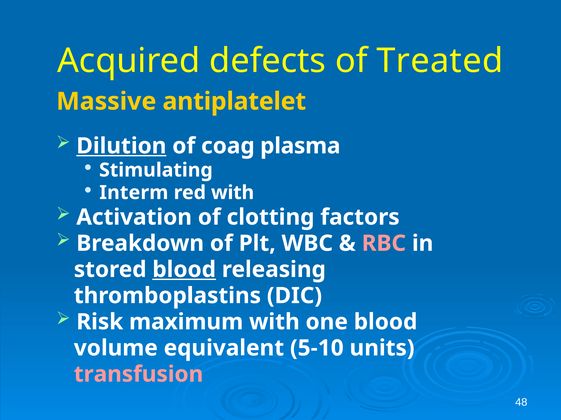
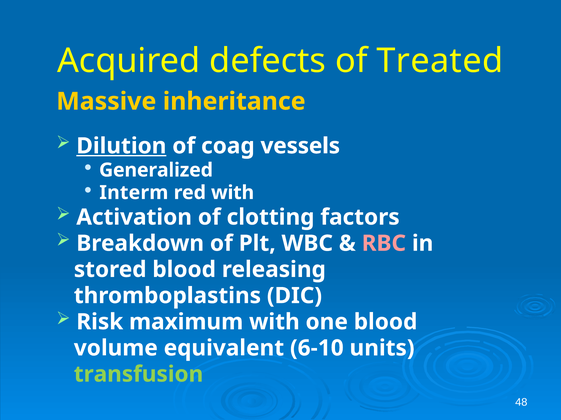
antiplatelet: antiplatelet -> inheritance
plasma: plasma -> vessels
Stimulating: Stimulating -> Generalized
blood at (184, 270) underline: present -> none
5-10: 5-10 -> 6-10
transfusion colour: pink -> light green
